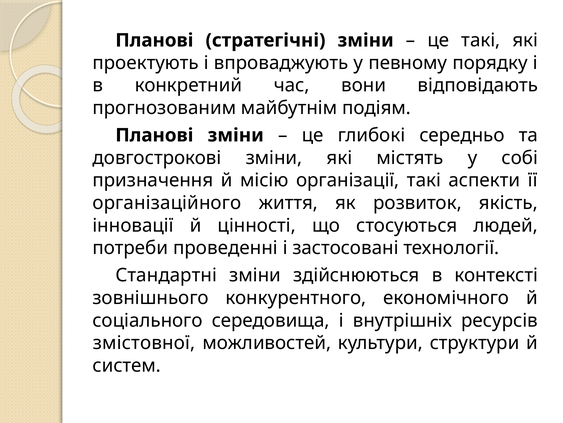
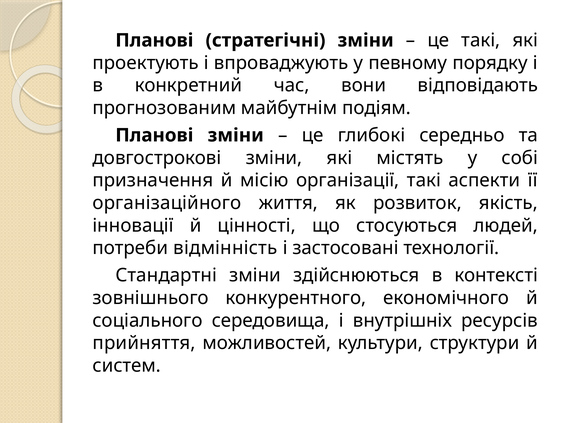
проведенні: проведенні -> відмінність
змістовної: змістовної -> прийняття
